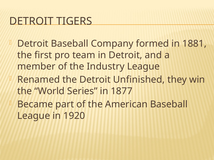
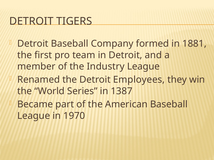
Unfinished: Unfinished -> Employees
1877: 1877 -> 1387
1920: 1920 -> 1970
